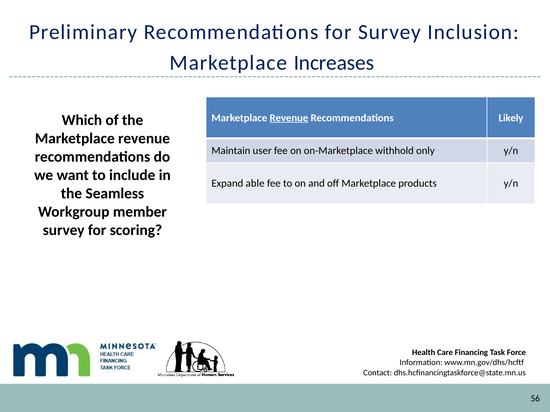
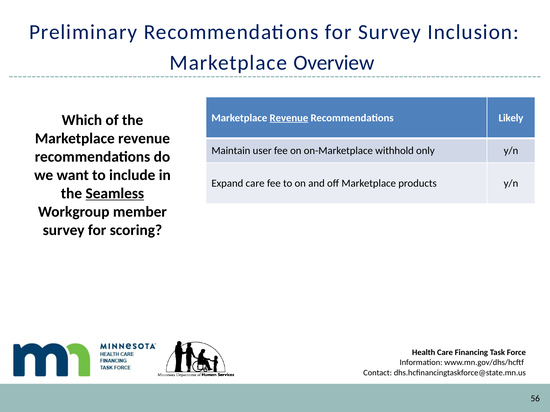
Increases: Increases -> Overview
Expand able: able -> care
Seamless underline: none -> present
